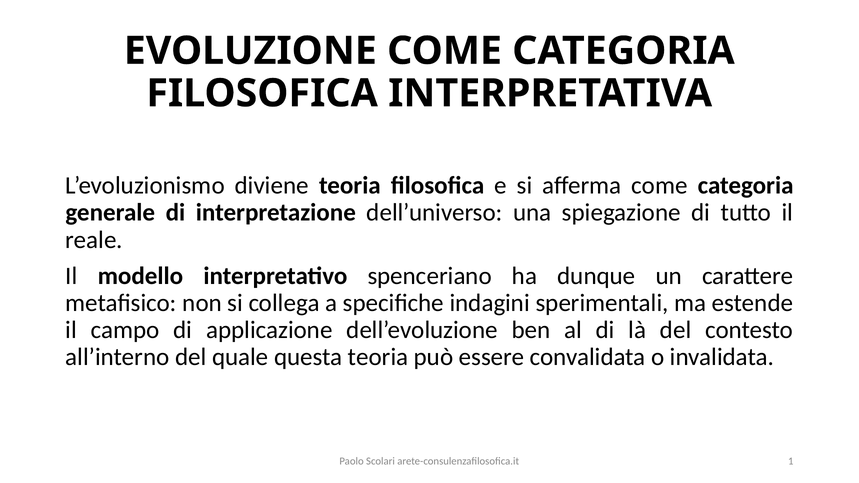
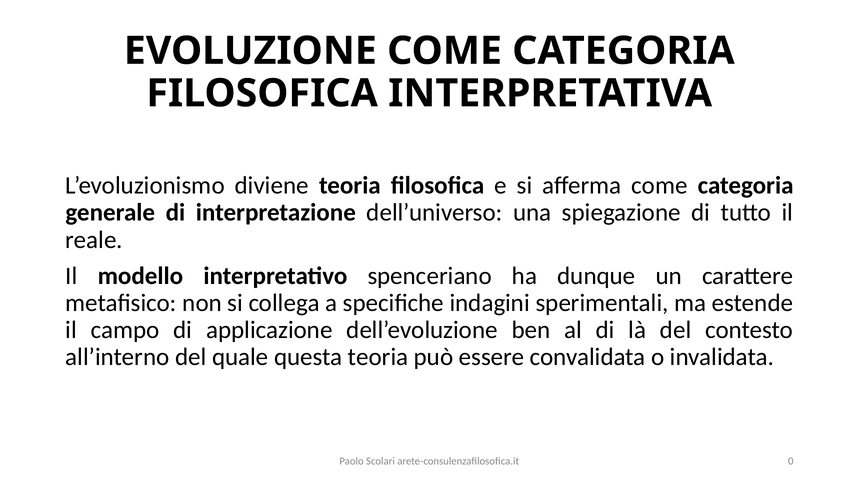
1: 1 -> 0
